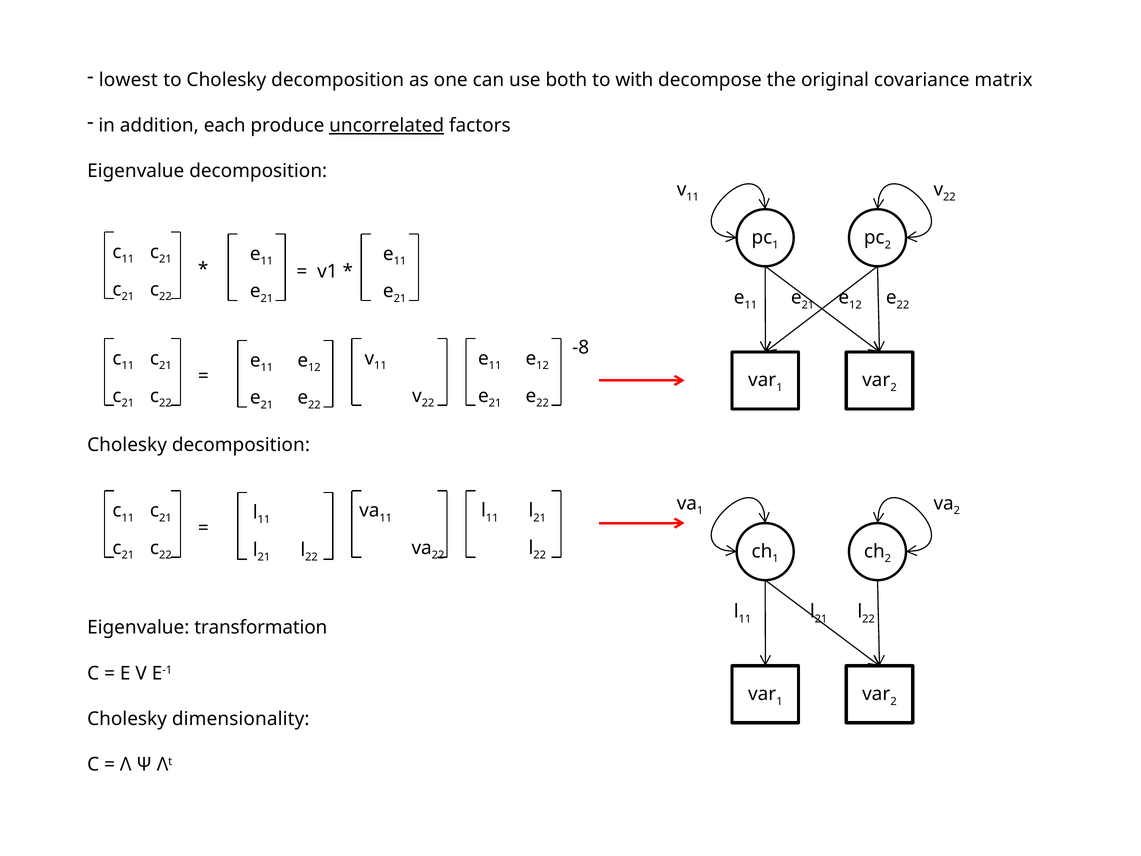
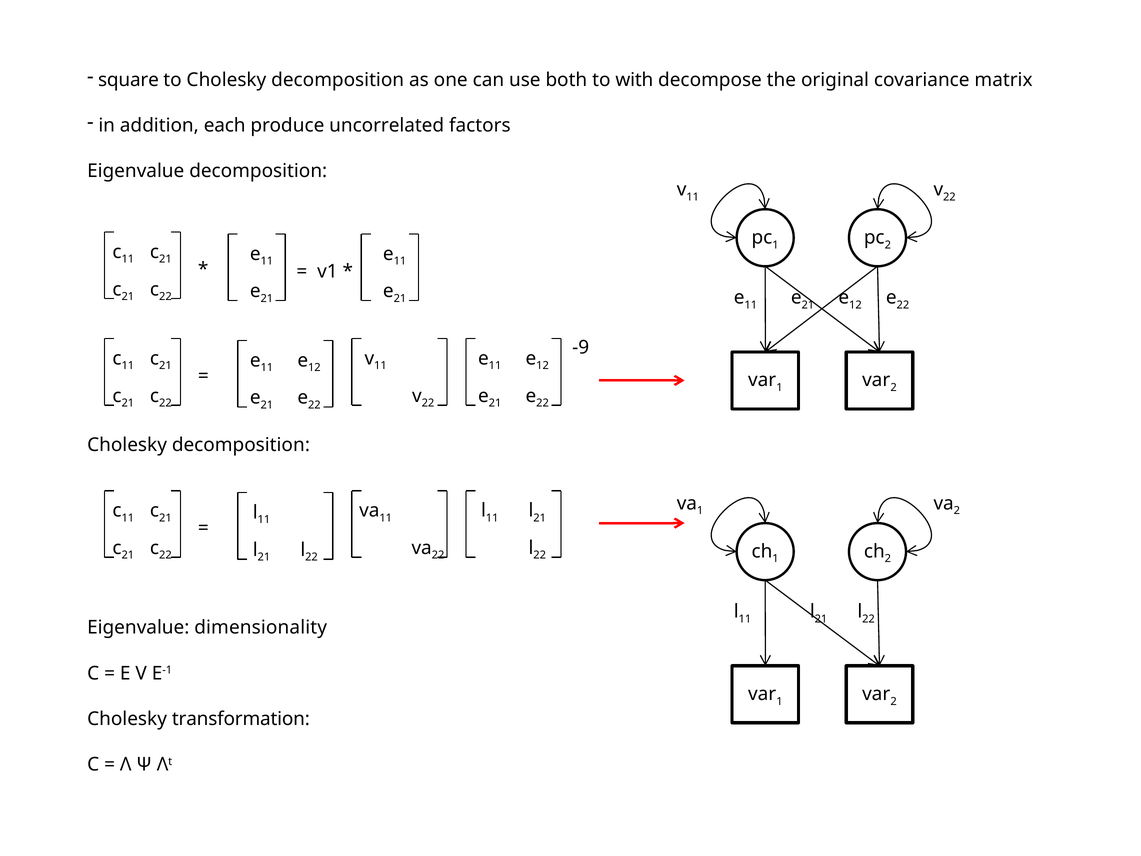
lowest: lowest -> square
uncorrelated underline: present -> none
-8: -8 -> -9
transformation: transformation -> dimensionality
dimensionality: dimensionality -> transformation
